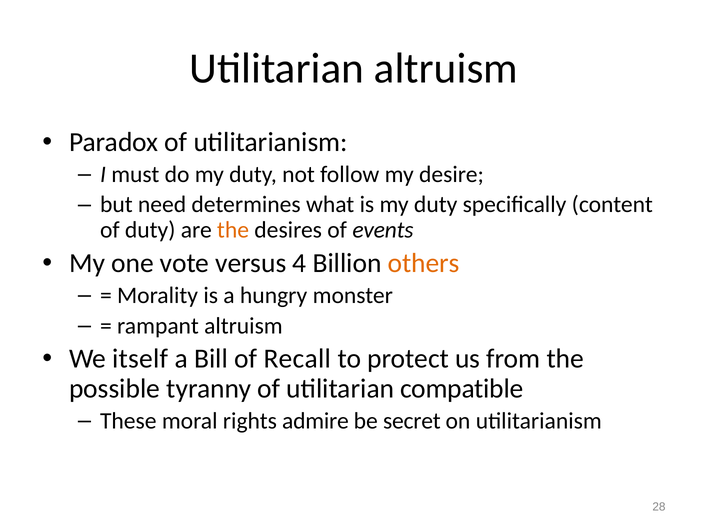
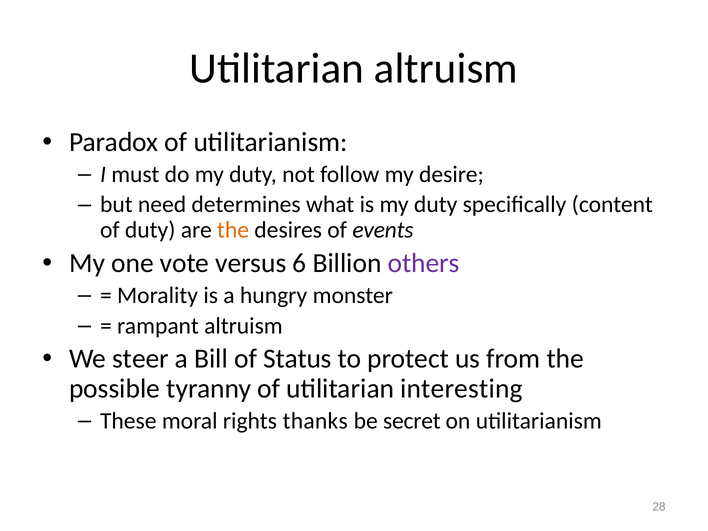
4: 4 -> 6
others colour: orange -> purple
itself: itself -> steer
Recall: Recall -> Status
compatible: compatible -> interesting
admire: admire -> thanks
